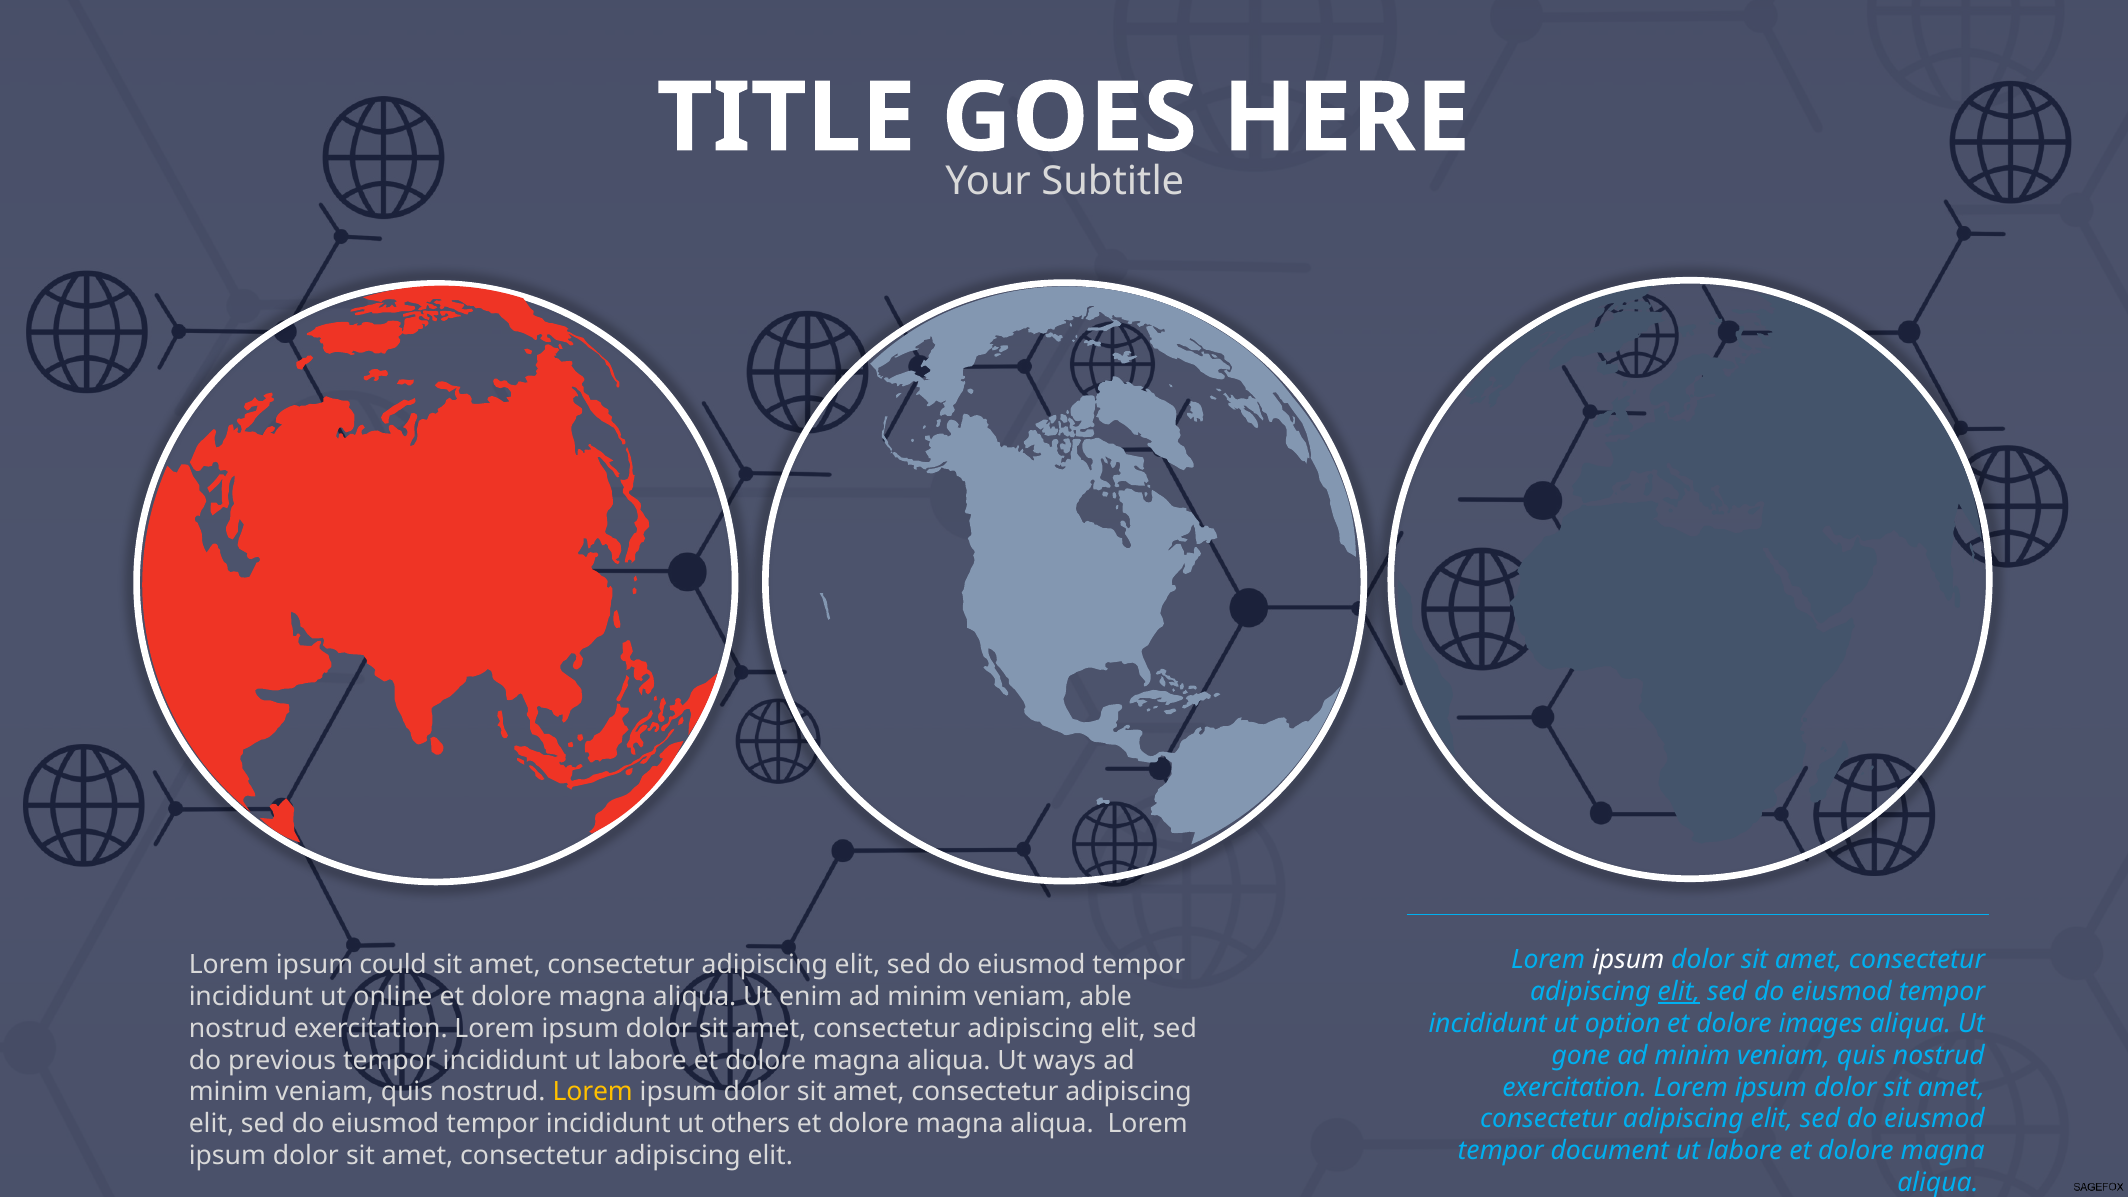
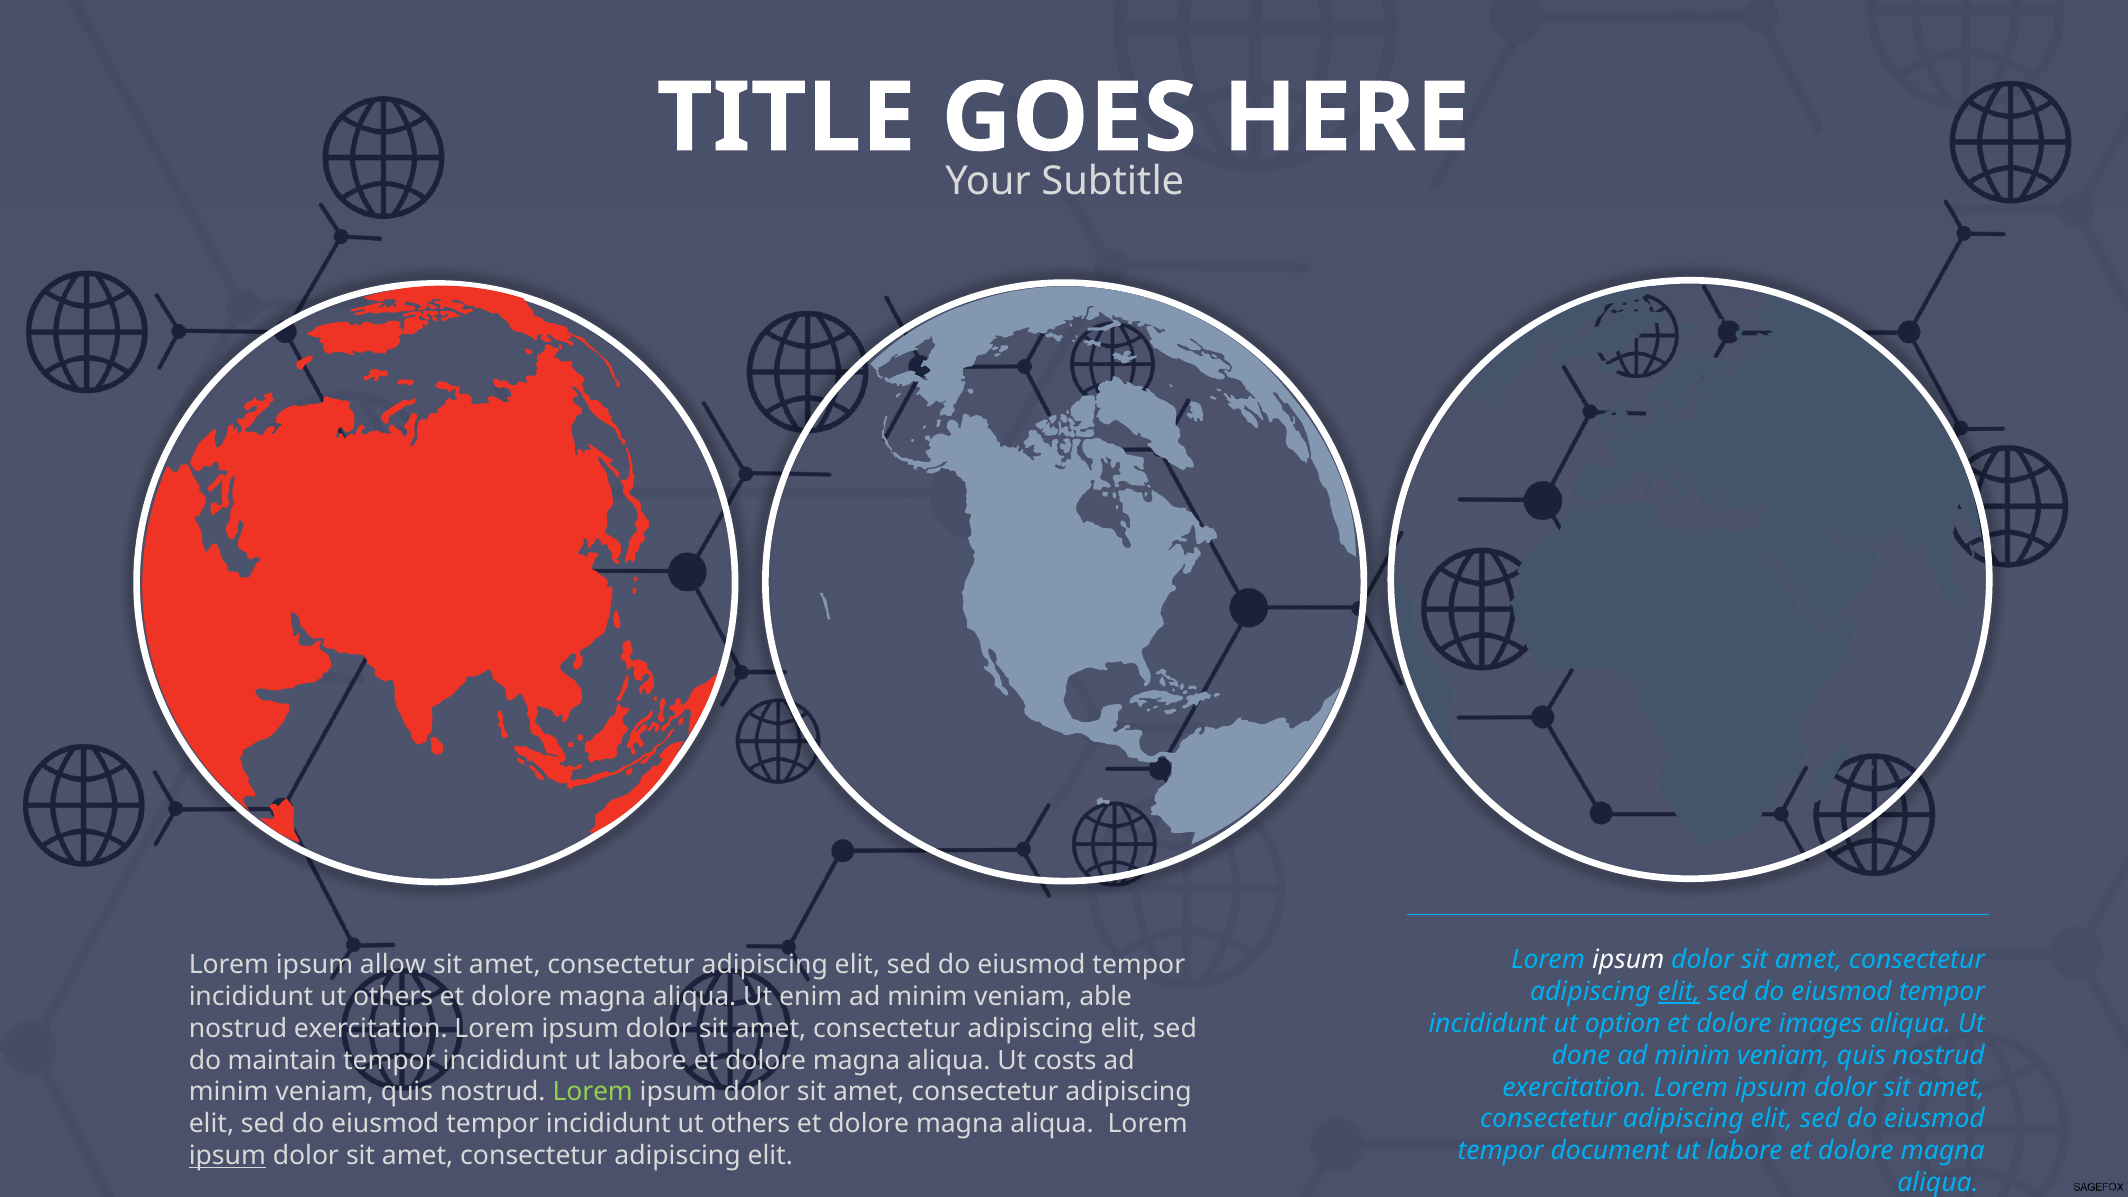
could: could -> allow
online at (393, 996): online -> others
gone: gone -> done
previous: previous -> maintain
ways: ways -> costs
Lorem at (593, 1092) colour: yellow -> light green
ipsum at (227, 1156) underline: none -> present
